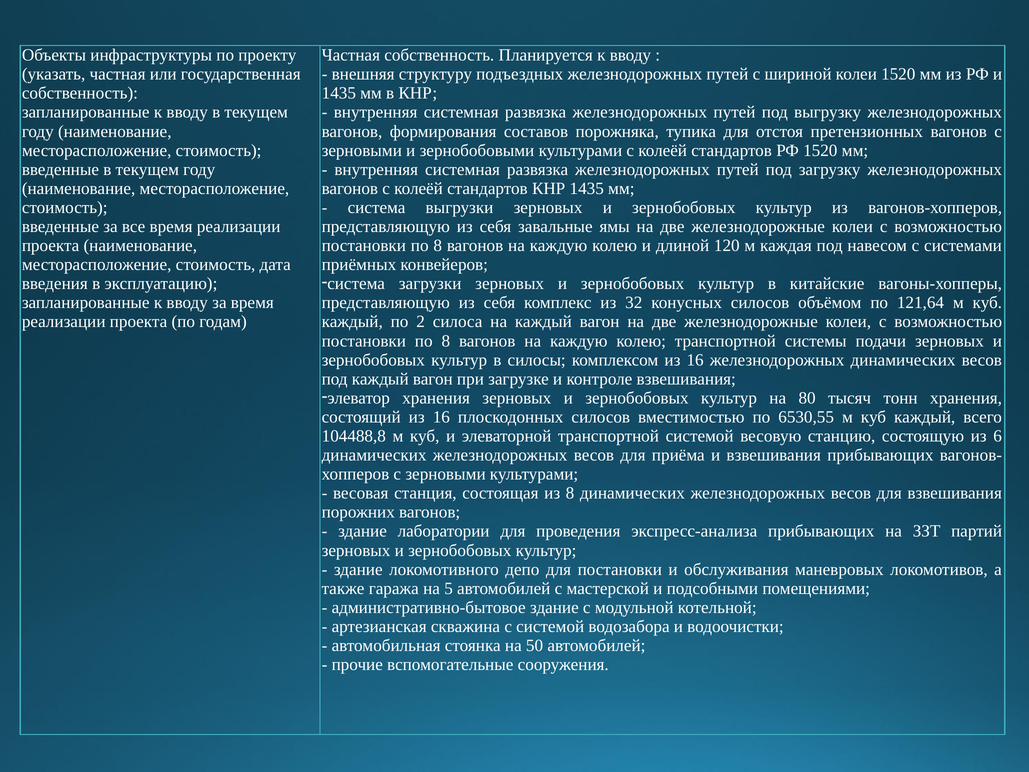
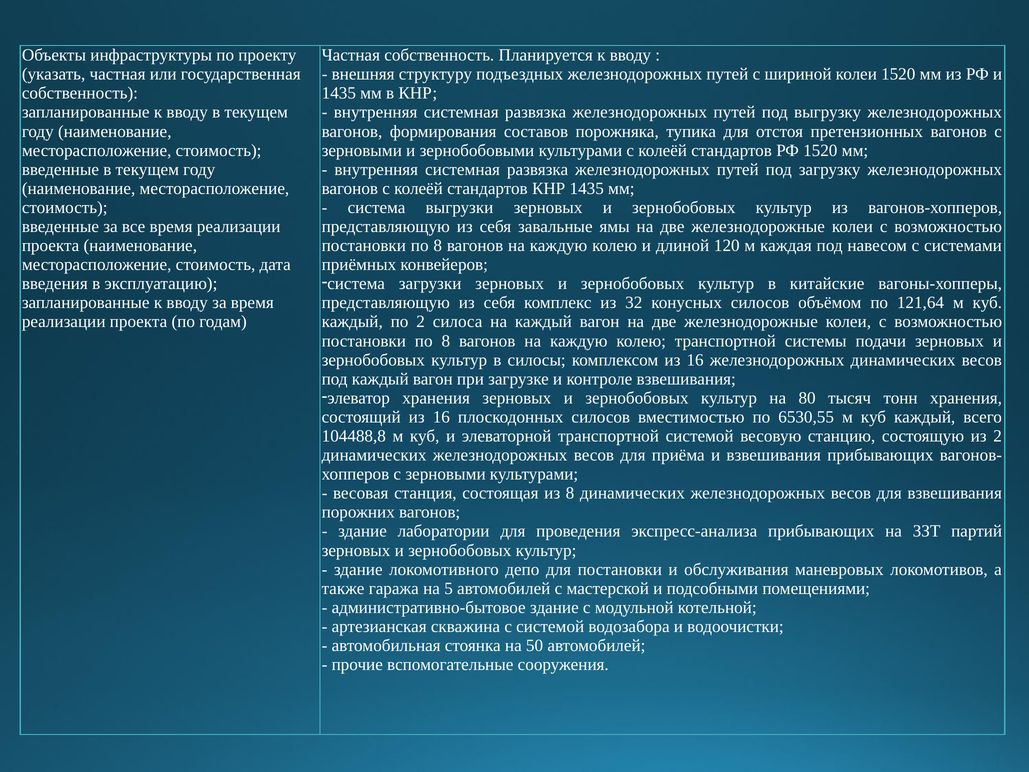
из 6: 6 -> 2
